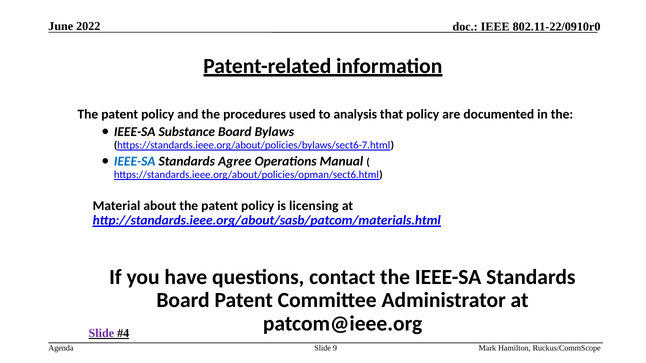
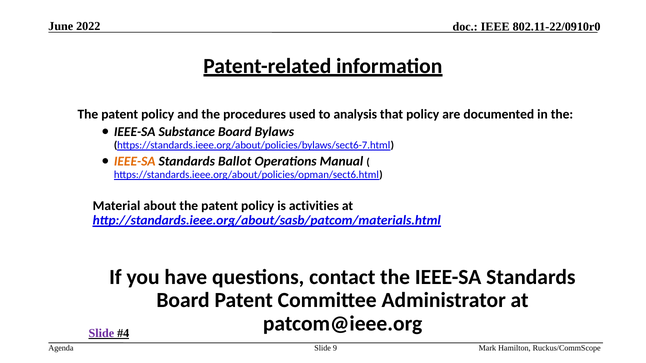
IEEE-SA at (135, 162) colour: blue -> orange
Agree: Agree -> Ballot
licensing: licensing -> activities
